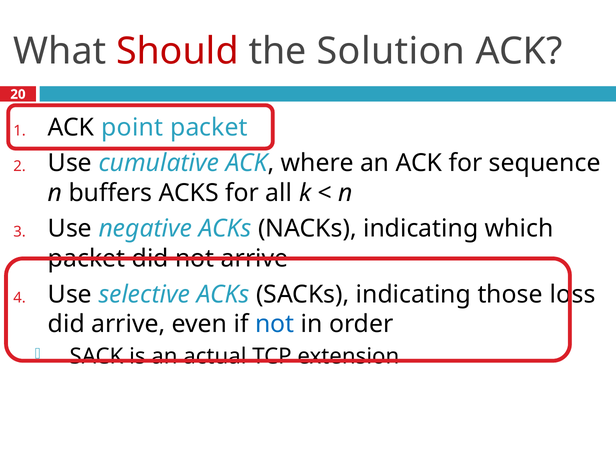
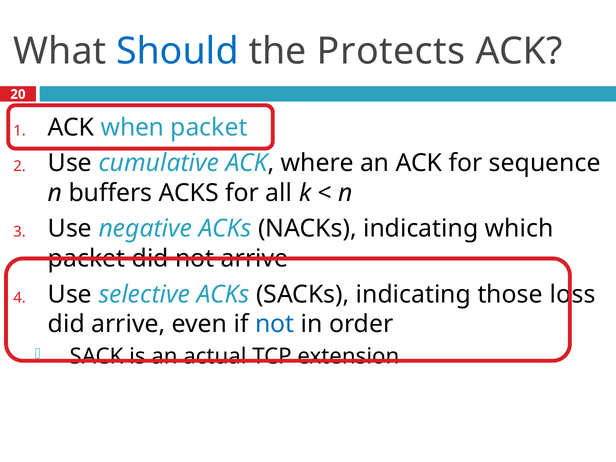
Should colour: red -> blue
Solution: Solution -> Protects
point: point -> when
